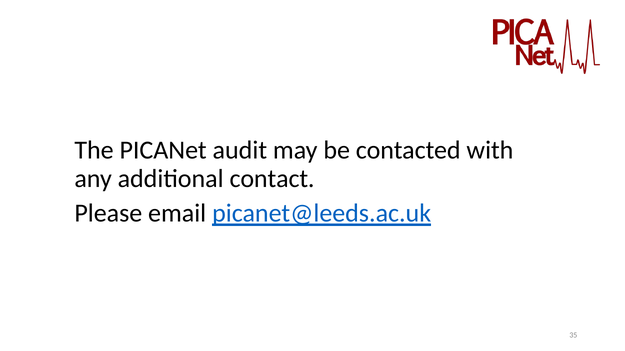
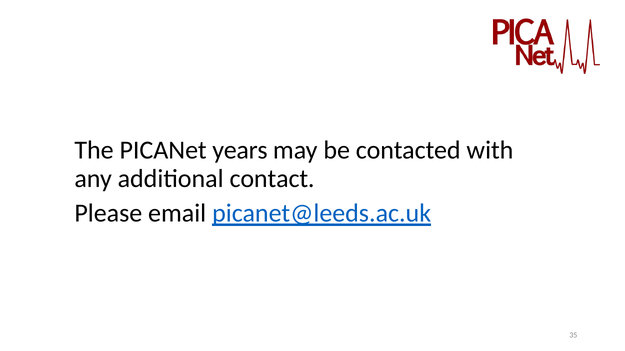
audit: audit -> years
